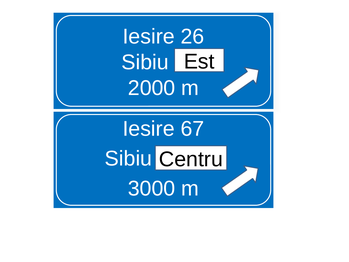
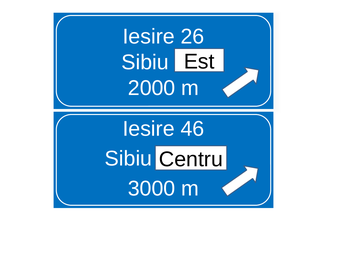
67: 67 -> 46
